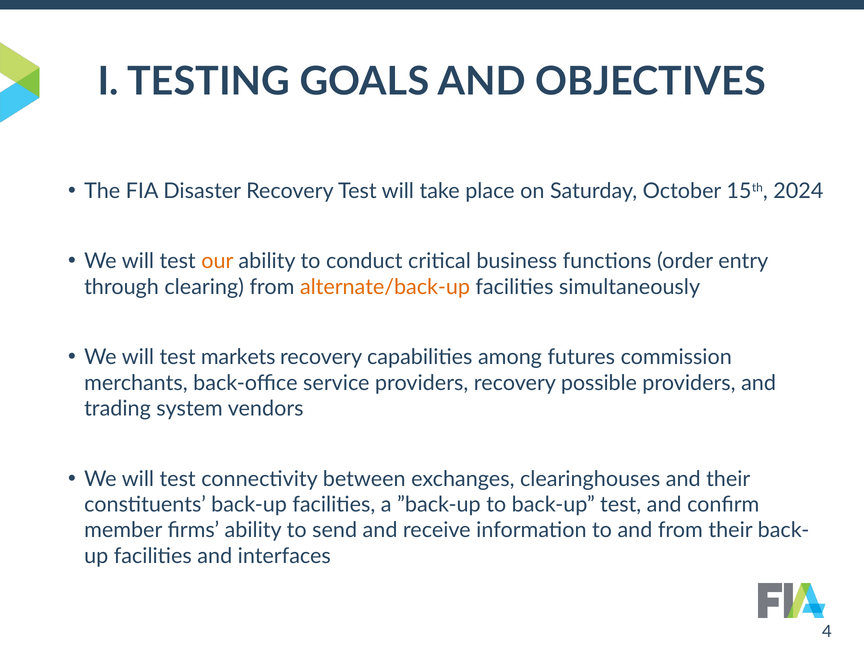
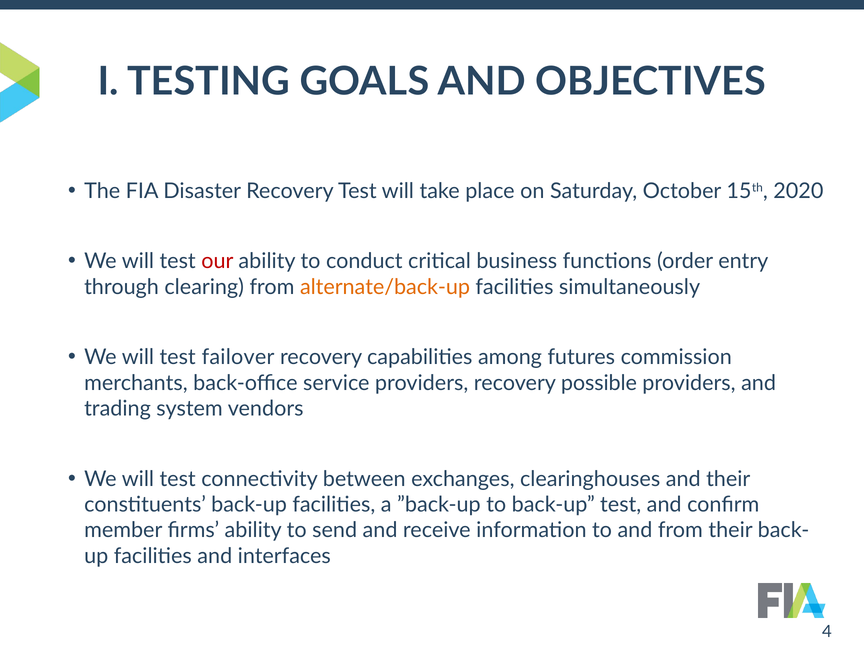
2024: 2024 -> 2020
our colour: orange -> red
markets: markets -> failover
